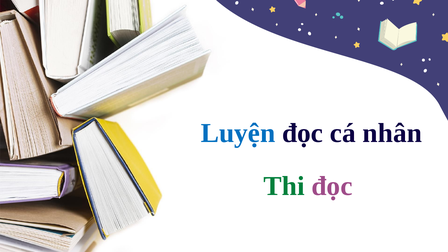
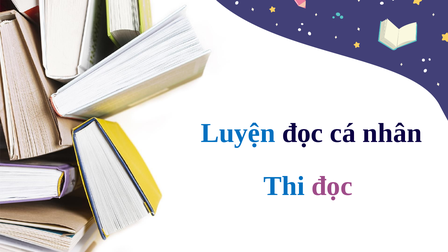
Thi colour: green -> blue
